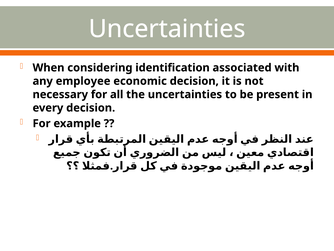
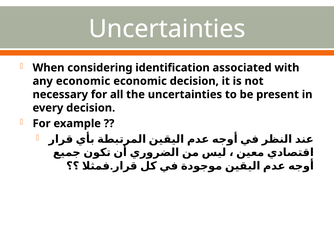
any employee: employee -> economic
